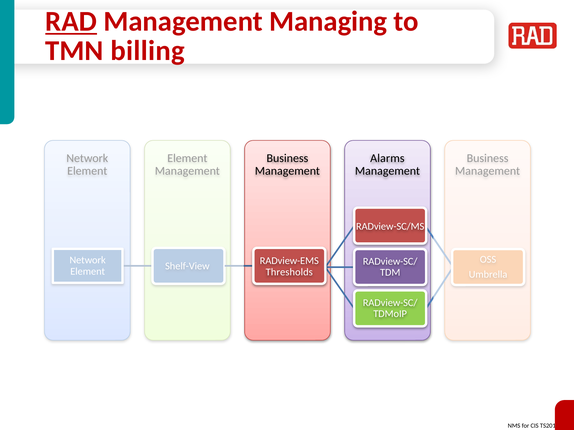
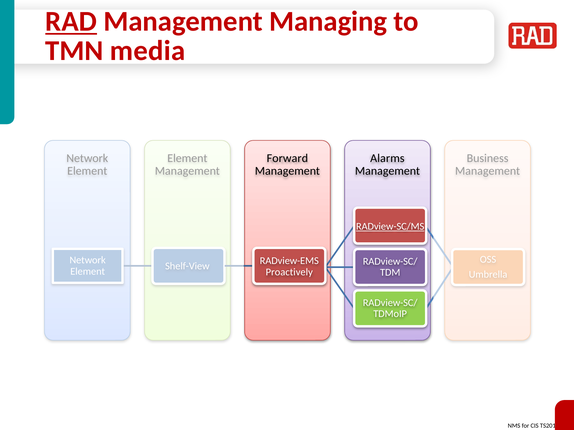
billing: billing -> media
Business at (287, 158): Business -> Forward
RADview-SC/MS underline: none -> present
Thresholds: Thresholds -> Proactively
